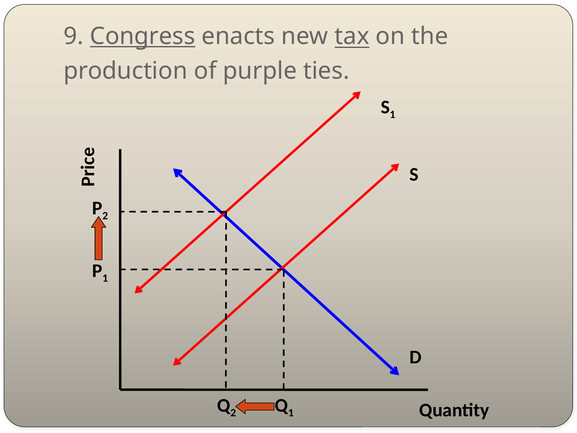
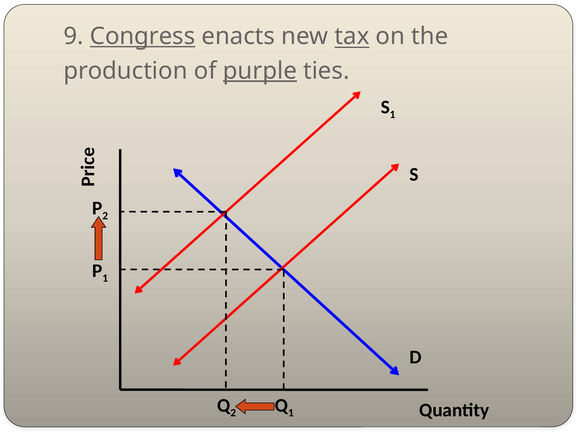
purple underline: none -> present
